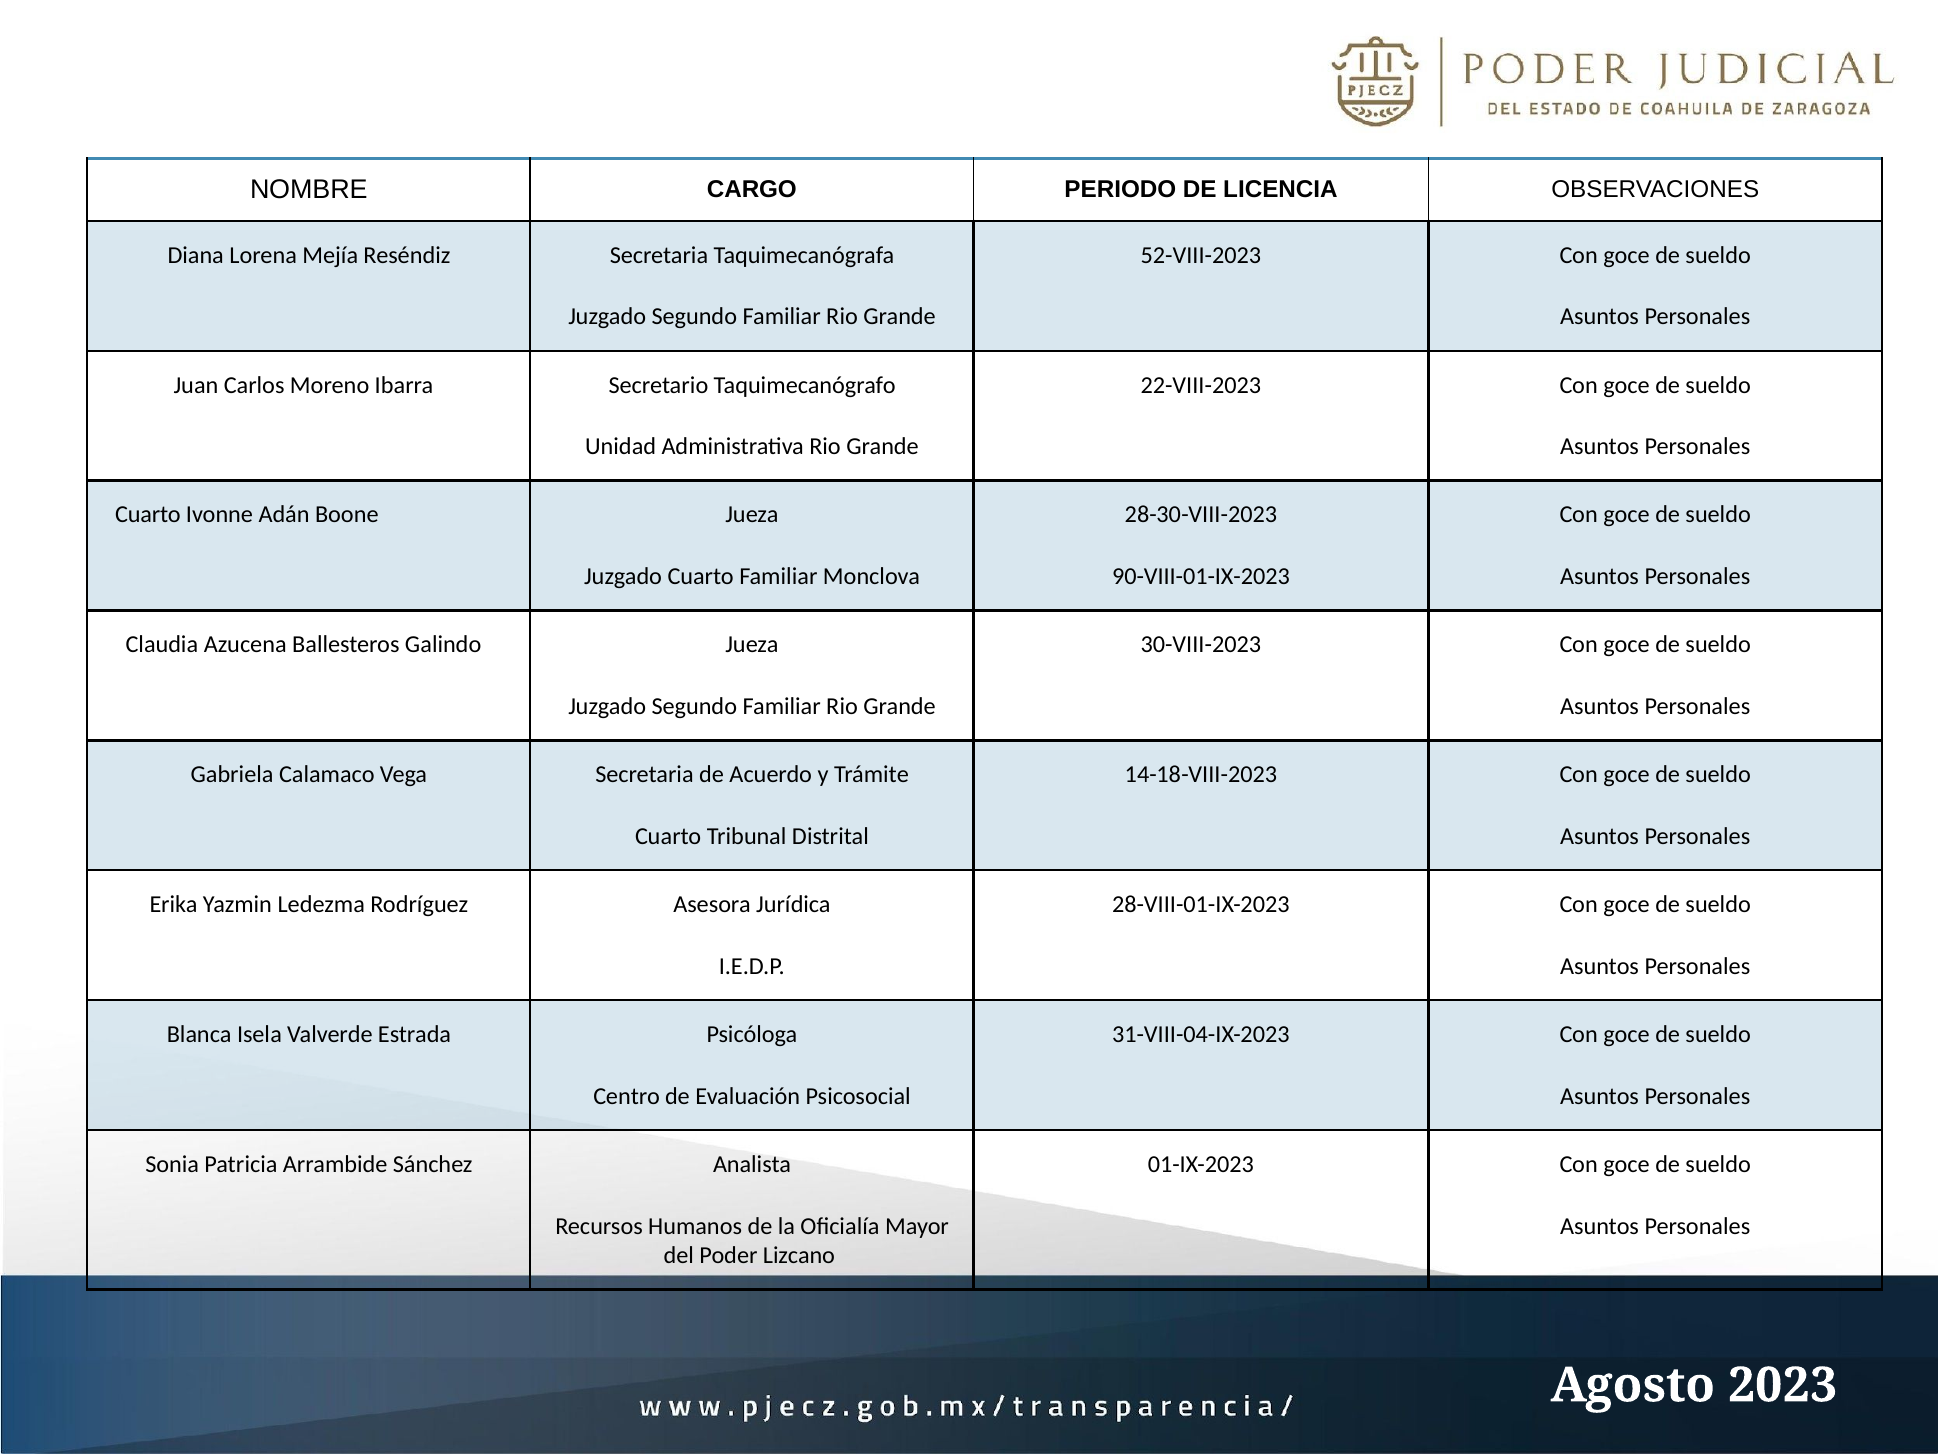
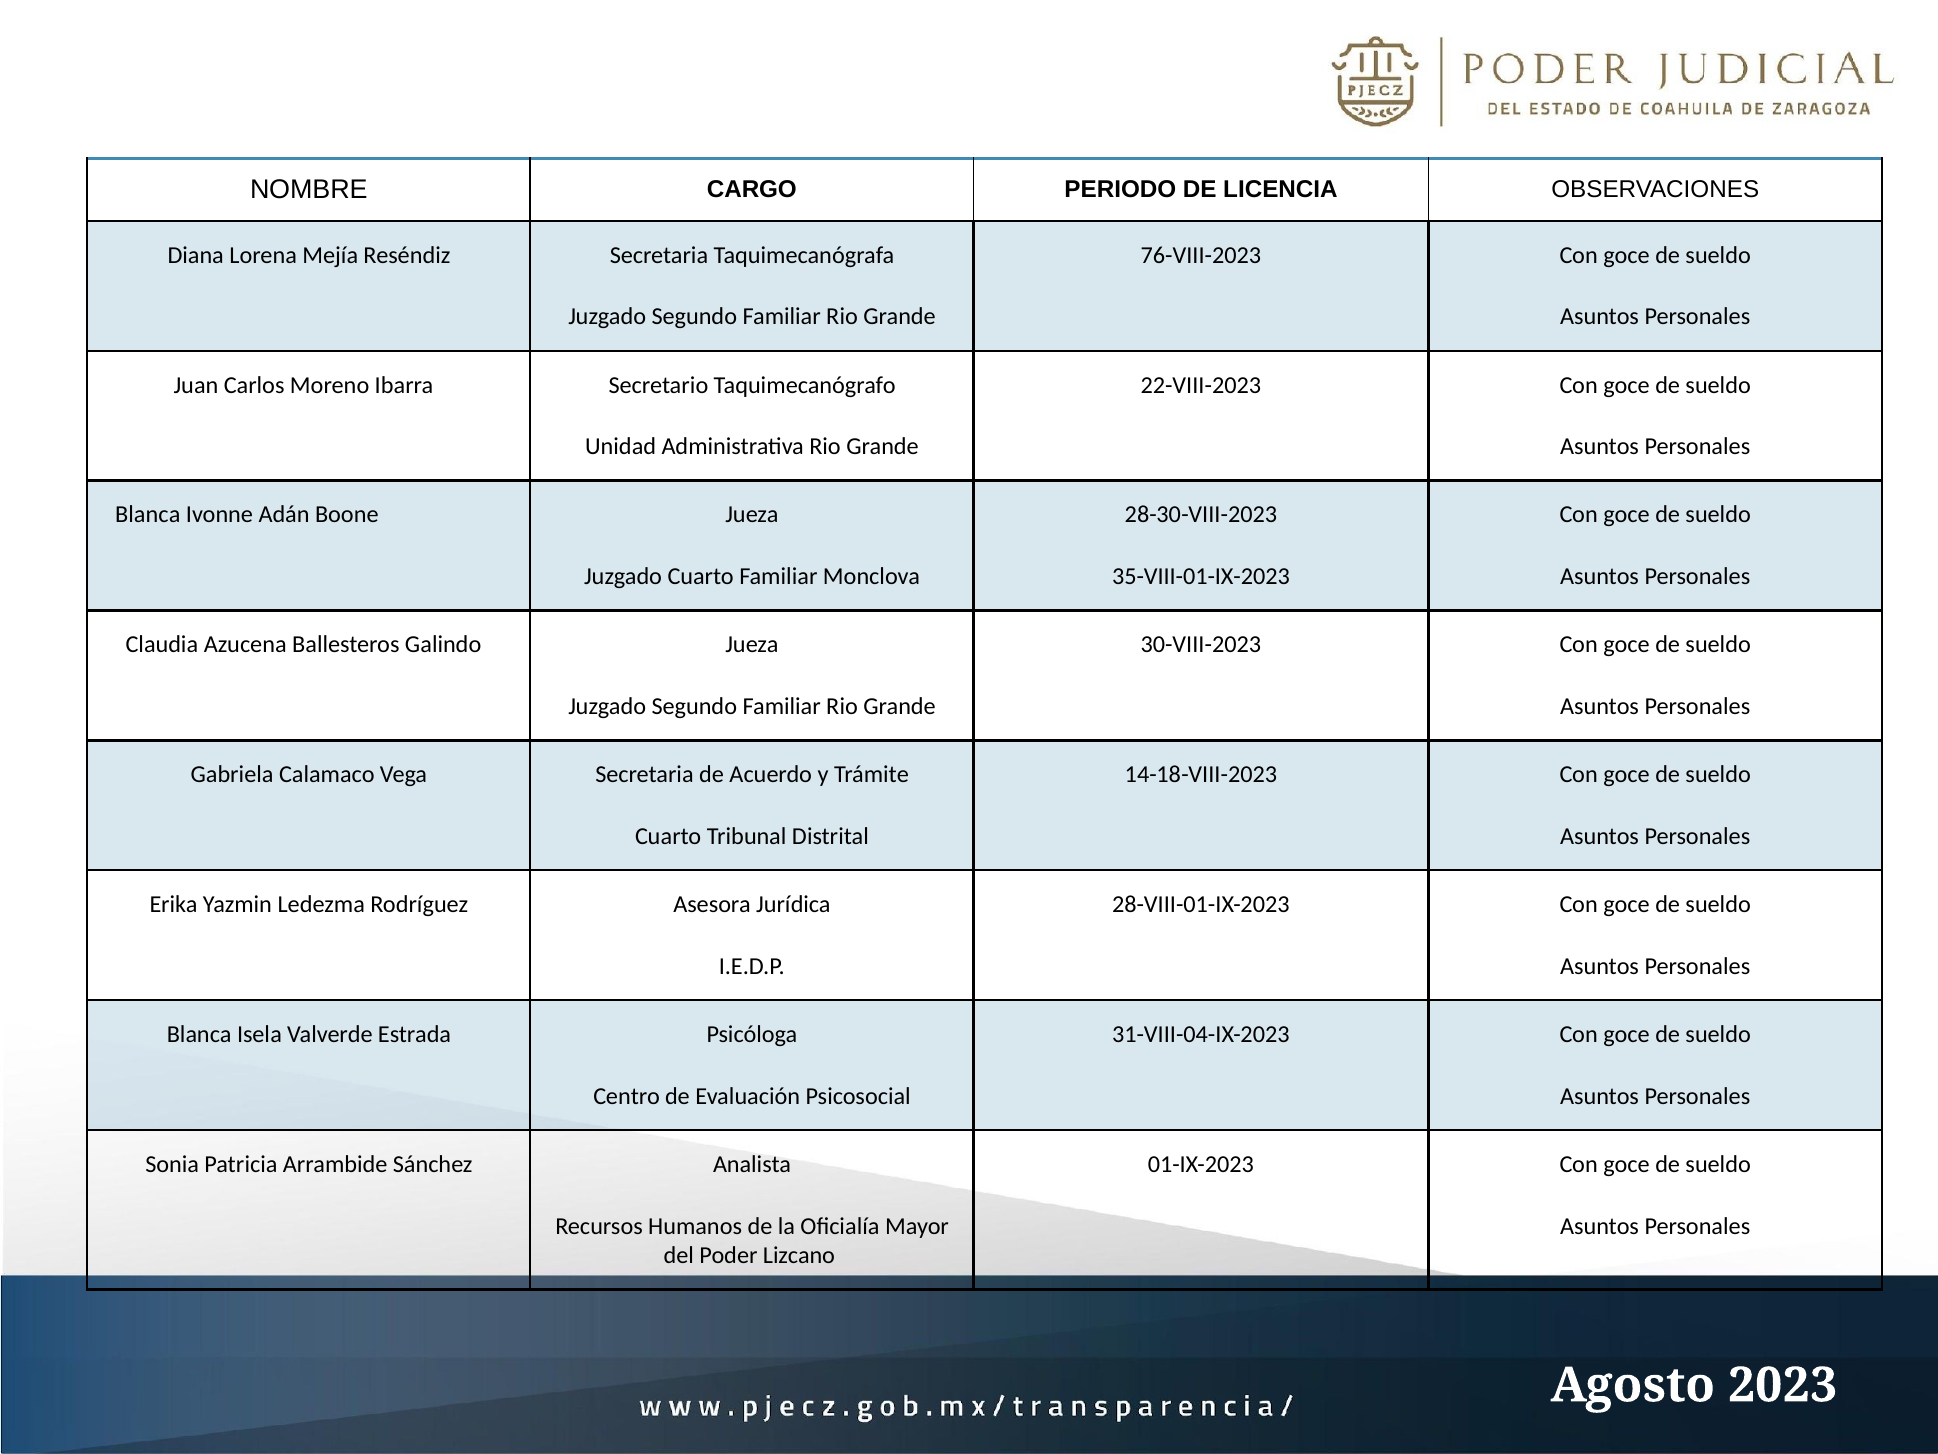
52-VIII-2023: 52-VIII-2023 -> 76-VIII-2023
Cuarto at (148, 515): Cuarto -> Blanca
90-VIII-01-IX-2023: 90-VIII-01-IX-2023 -> 35-VIII-01-IX-2023
